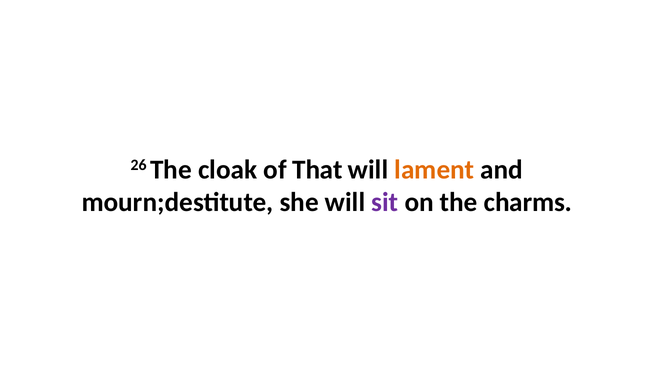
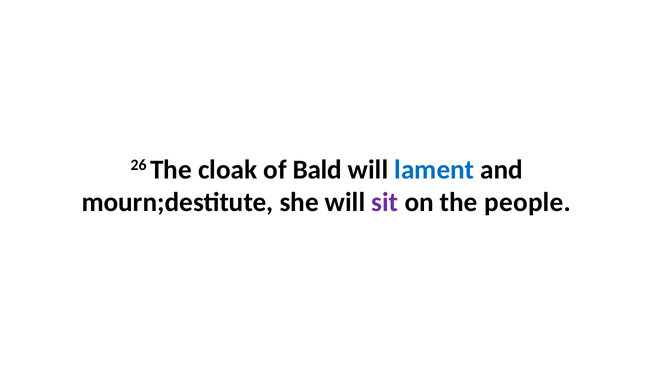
That: That -> Bald
lament colour: orange -> blue
charms: charms -> people
